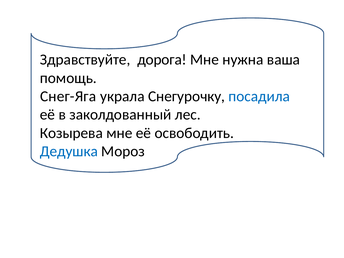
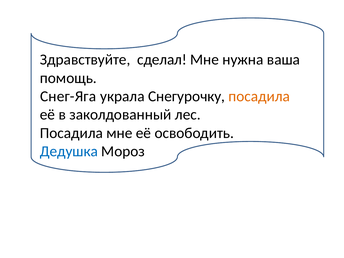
дорога: дорога -> сделал
посадила at (259, 96) colour: blue -> orange
Козырева at (71, 133): Козырева -> Посадила
